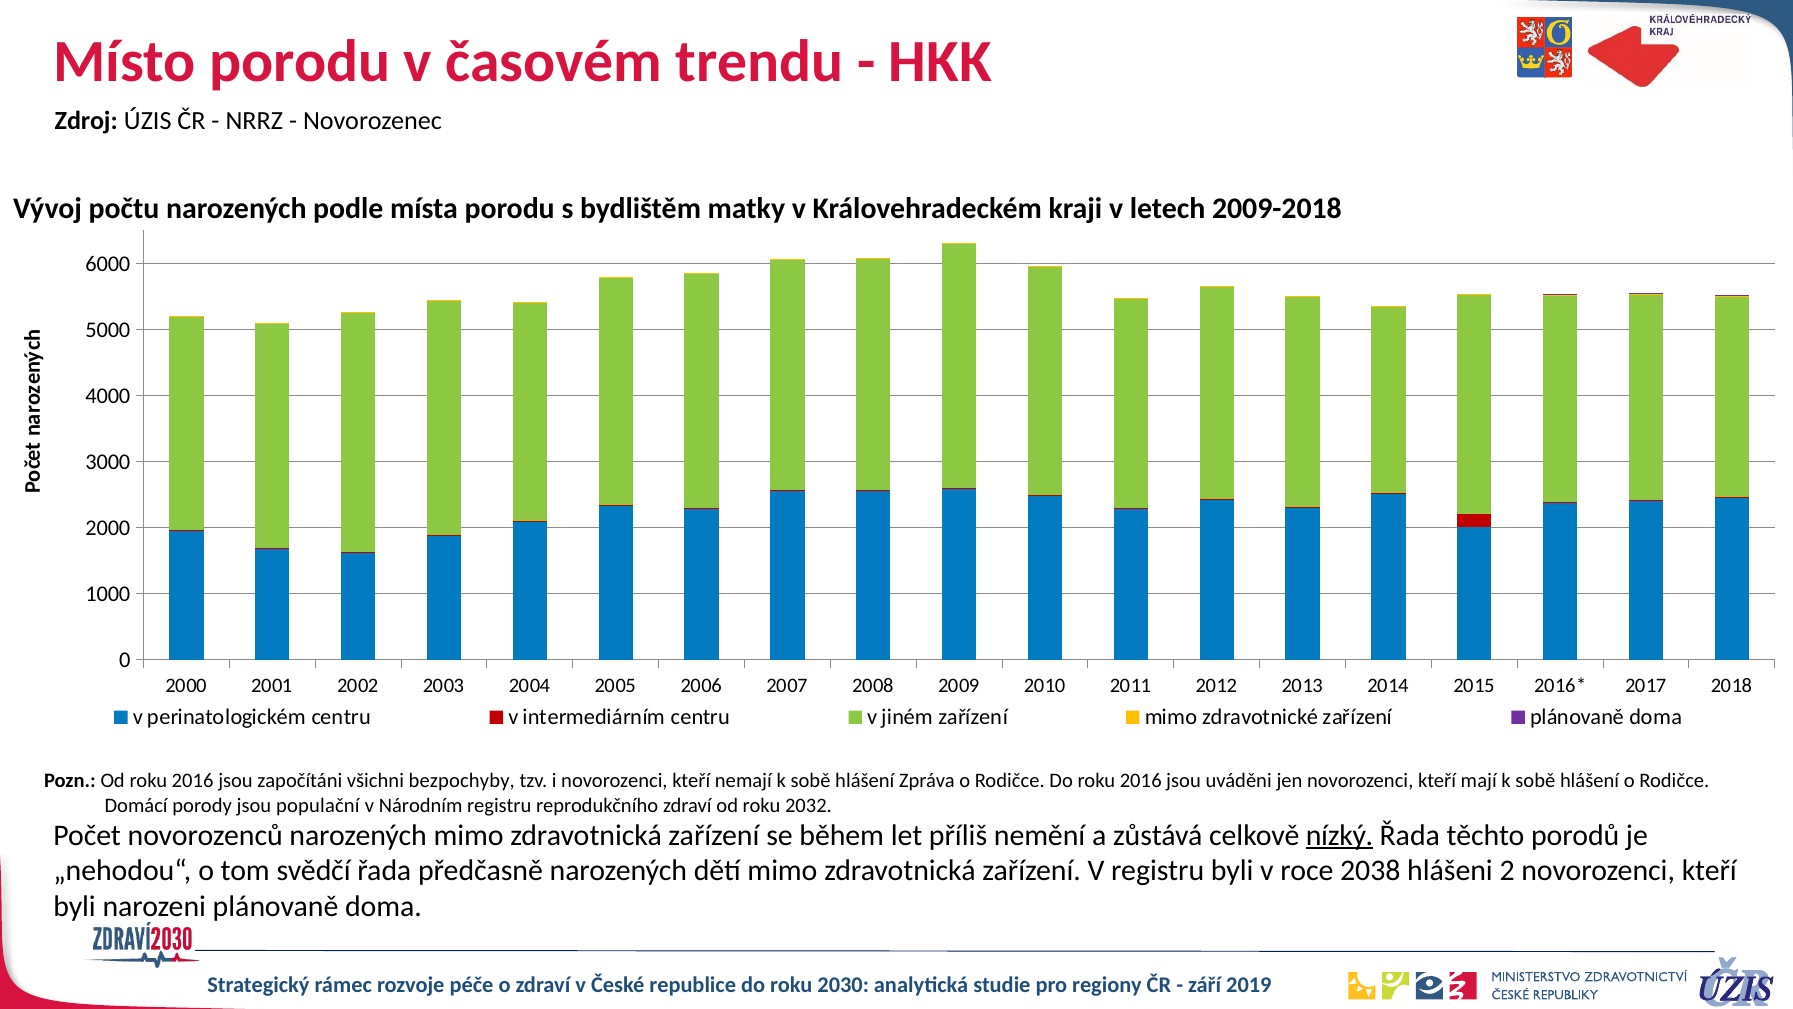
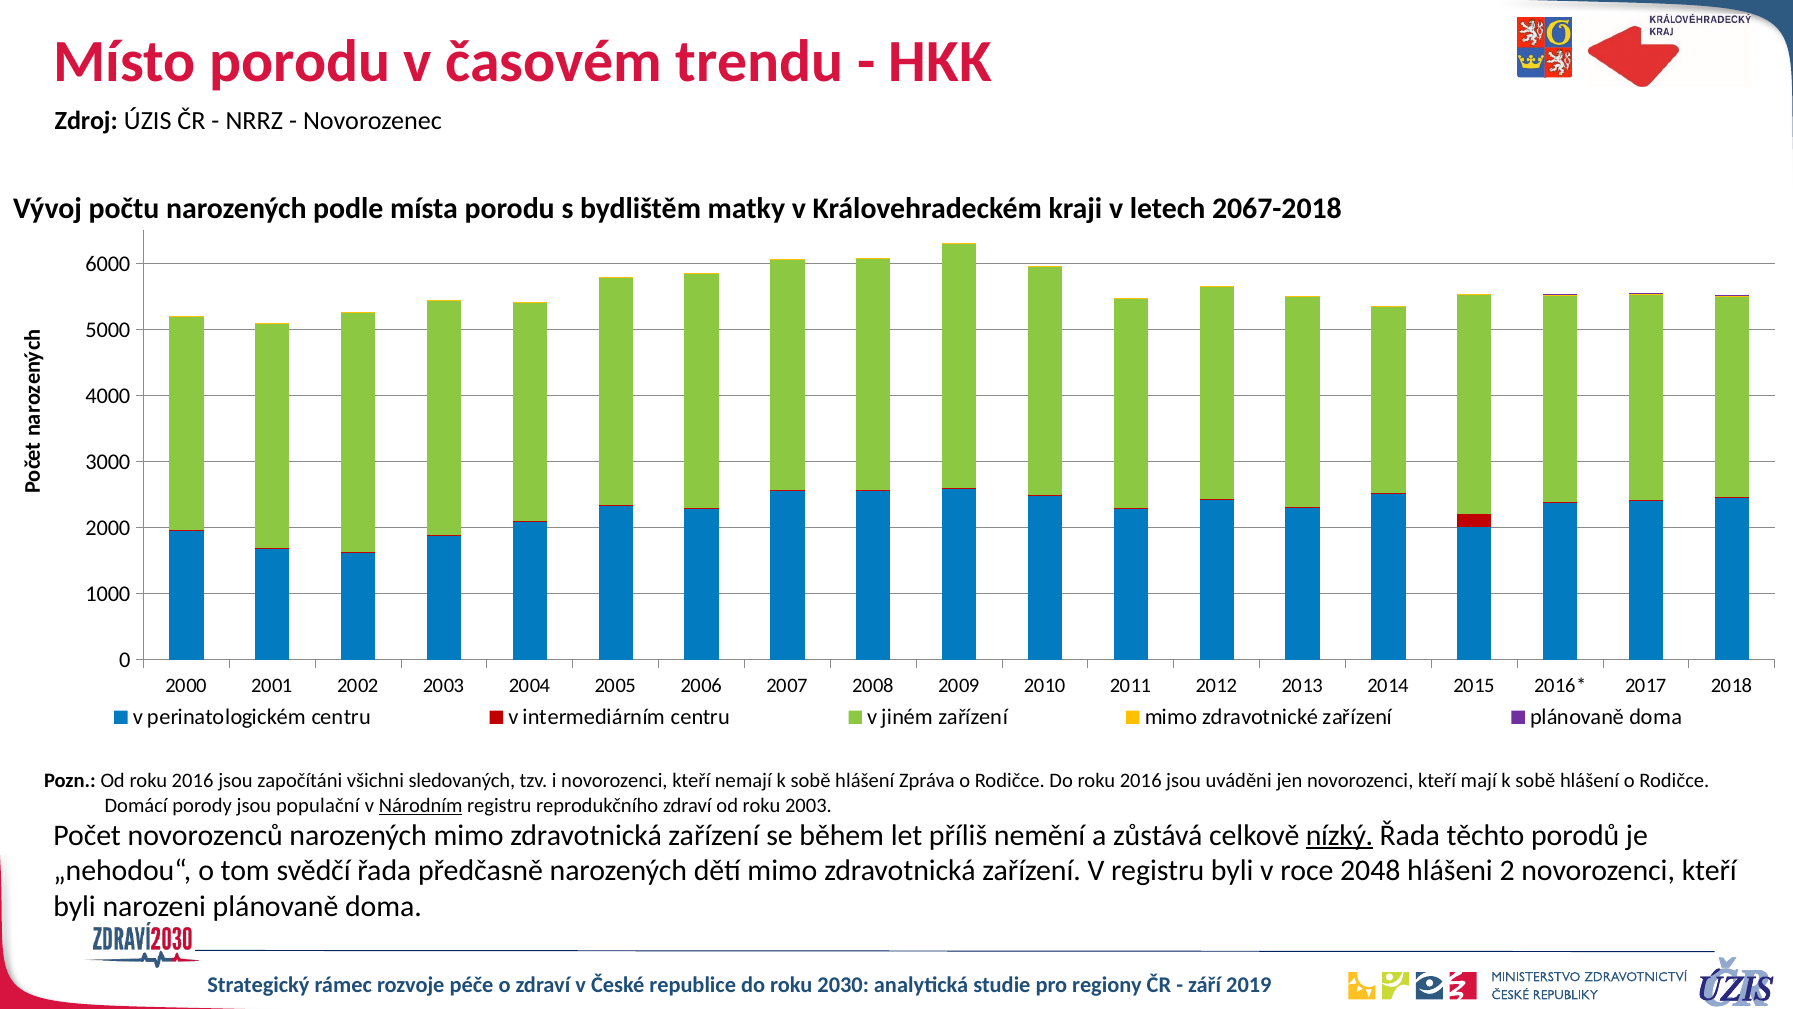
2009-2018: 2009-2018 -> 2067-2018
bezpochyby: bezpochyby -> sledovaných
Národním underline: none -> present
roku 2032: 2032 -> 2003
2038: 2038 -> 2048
